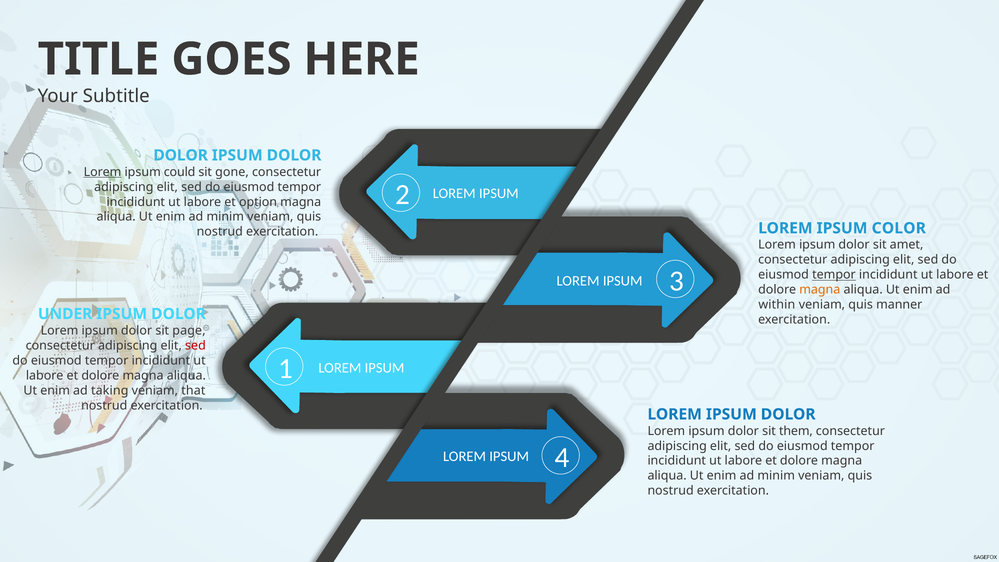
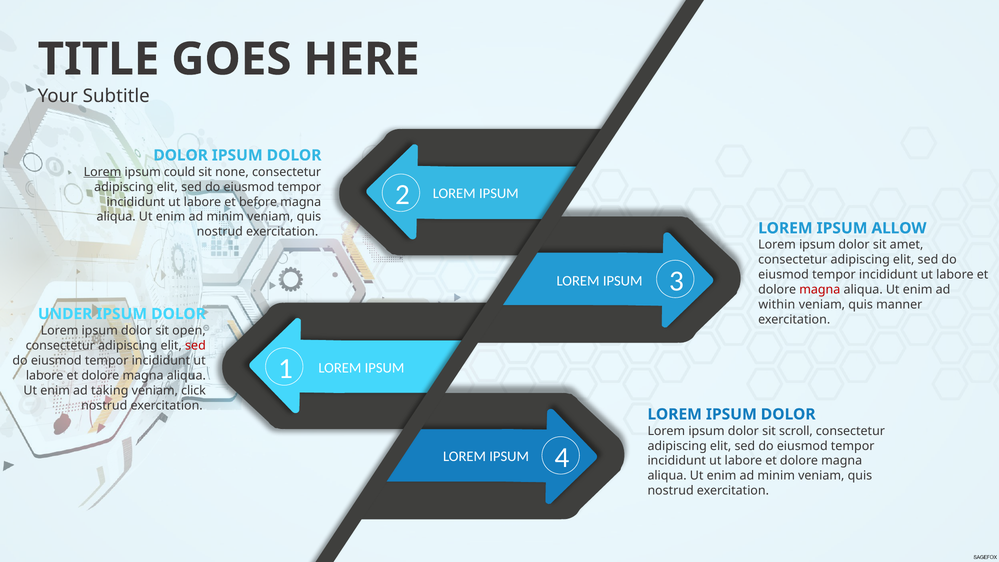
gone: gone -> none
option: option -> before
COLOR: COLOR -> ALLOW
tempor at (834, 275) underline: present -> none
magna at (820, 290) colour: orange -> red
page: page -> open
that: that -> click
them: them -> scroll
